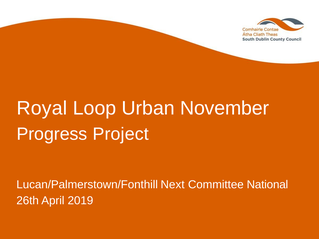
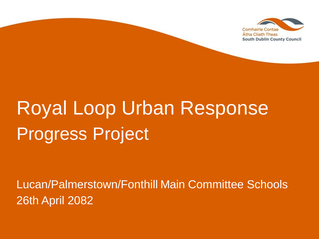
November: November -> Response
Next: Next -> Main
National: National -> Schools
2019: 2019 -> 2082
